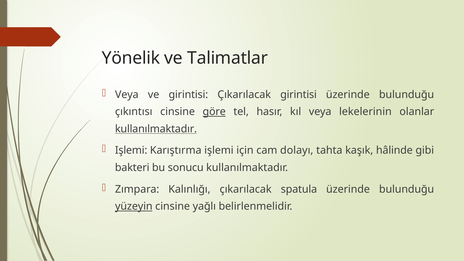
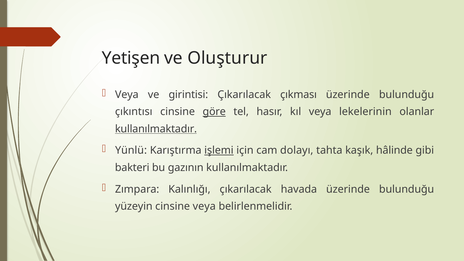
Yönelik: Yönelik -> Yetişen
Talimatlar: Talimatlar -> Oluşturur
Çıkarılacak girintisi: girintisi -> çıkması
Işlemi at (131, 150): Işlemi -> Yünlü
işlemi at (219, 150) underline: none -> present
sonucu: sonucu -> gazının
spatula: spatula -> havada
yüzeyin underline: present -> none
cinsine yağlı: yağlı -> veya
